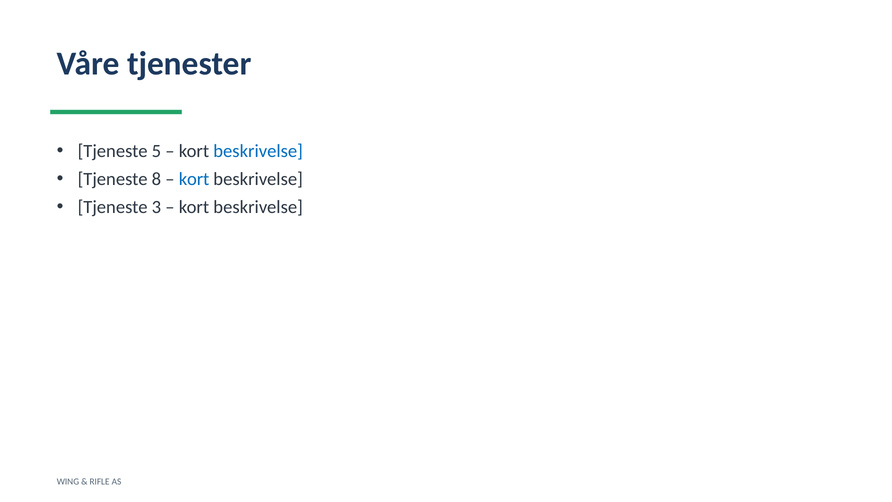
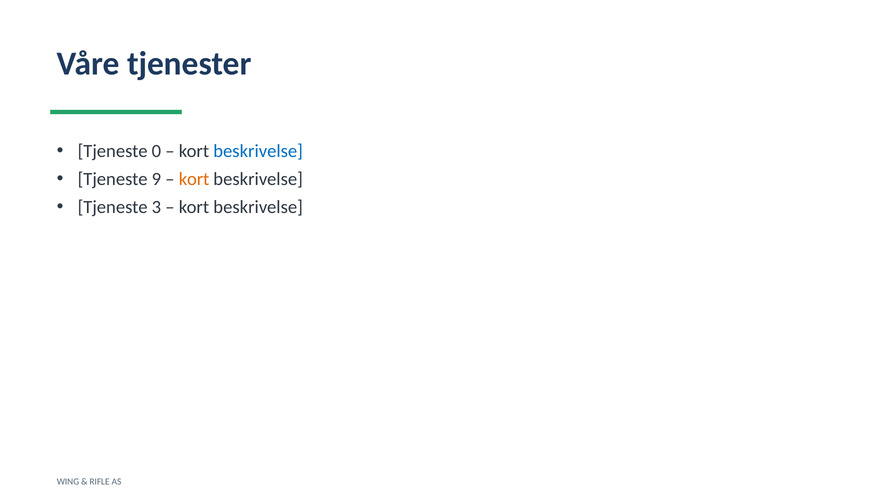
5: 5 -> 0
8: 8 -> 9
kort at (194, 179) colour: blue -> orange
